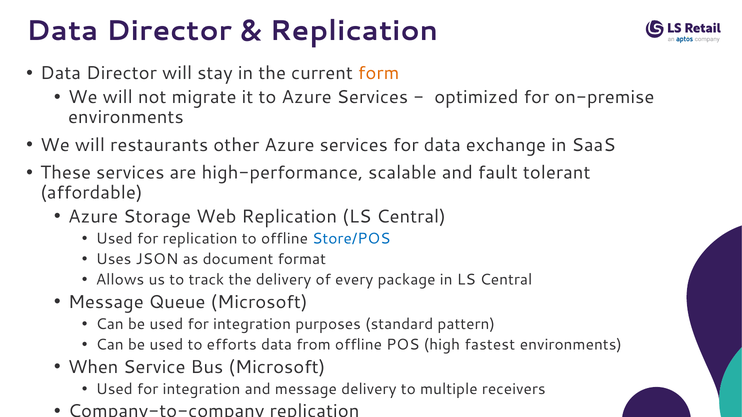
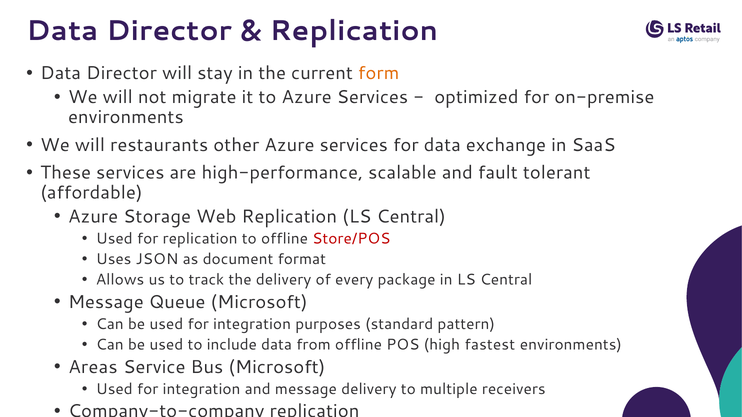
Store/POS colour: blue -> red
efforts: efforts -> include
When: When -> Areas
